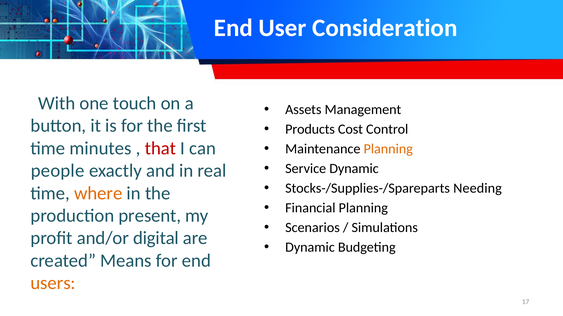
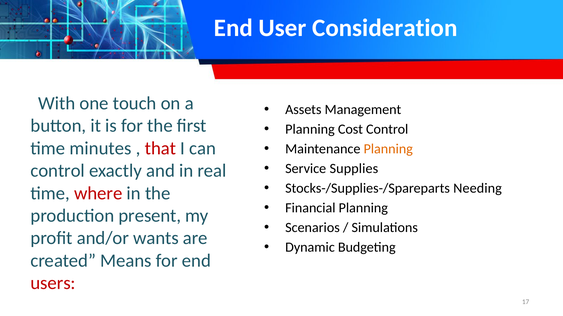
Products at (310, 130): Products -> Planning
Service Dynamic: Dynamic -> Supplies
people at (58, 171): people -> control
where colour: orange -> red
digital: digital -> wants
users colour: orange -> red
